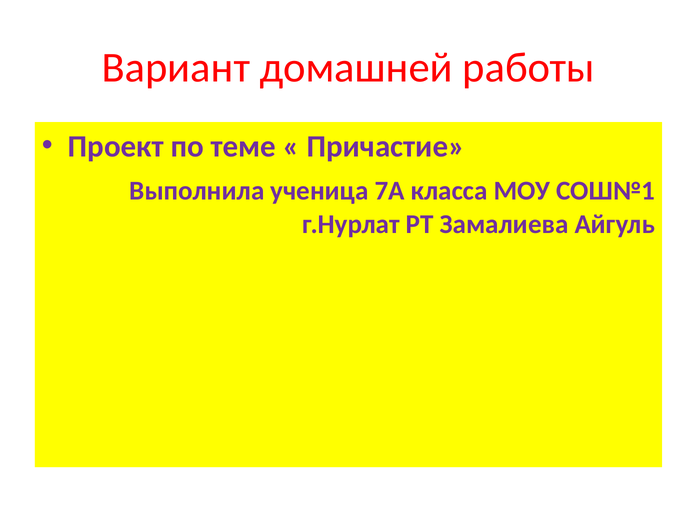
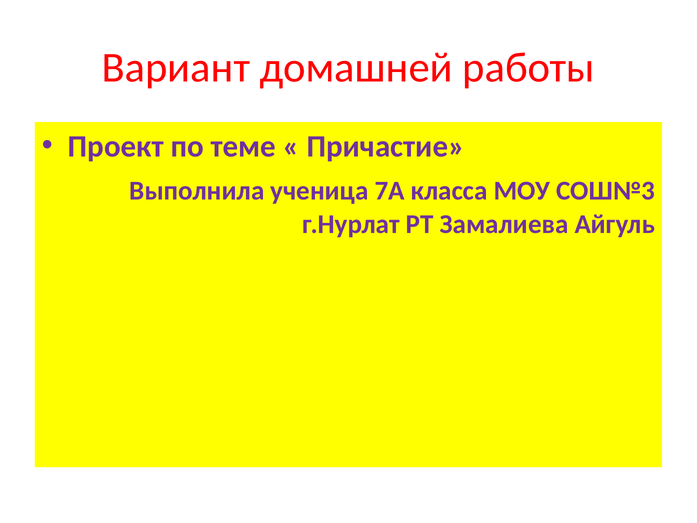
СОШ№1: СОШ№1 -> СОШ№3
